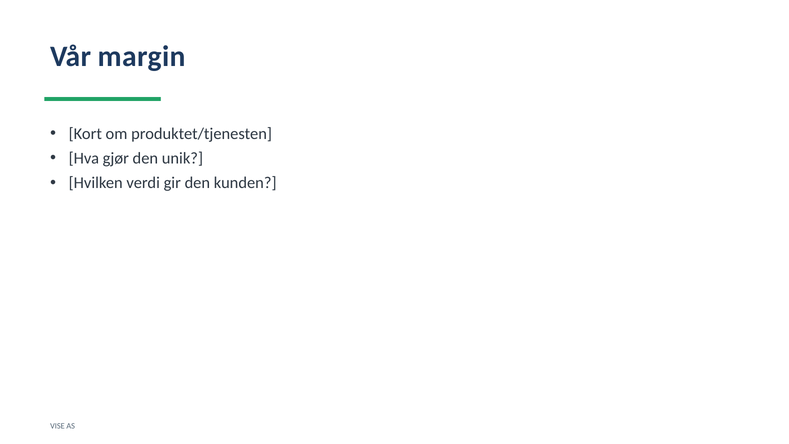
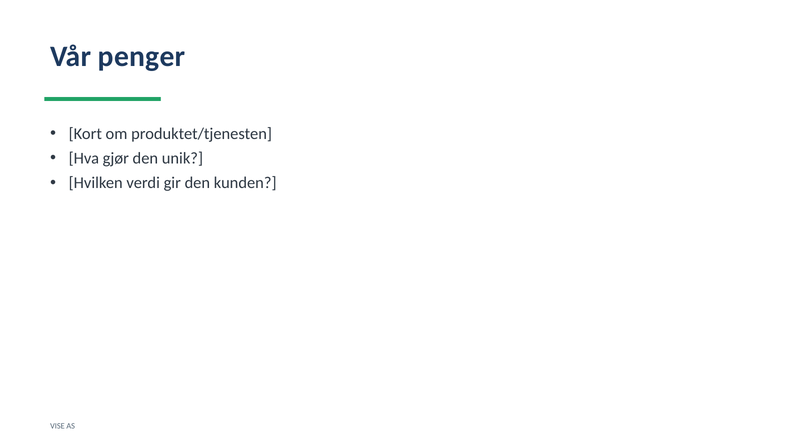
margin: margin -> penger
